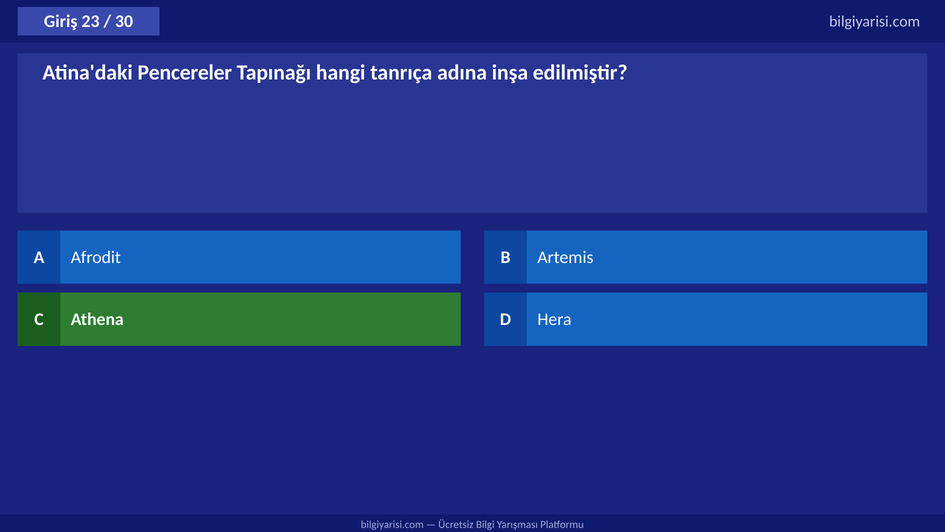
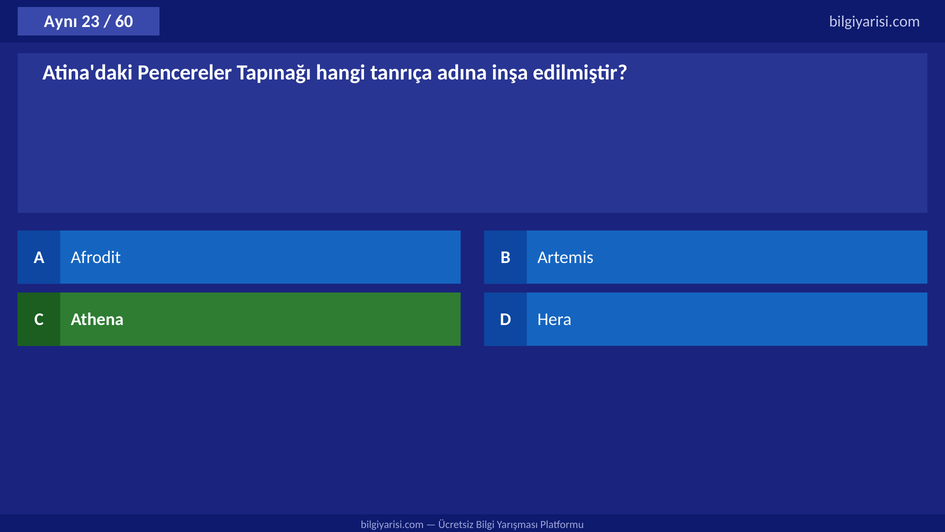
Giriş: Giriş -> Aynı
30: 30 -> 60
